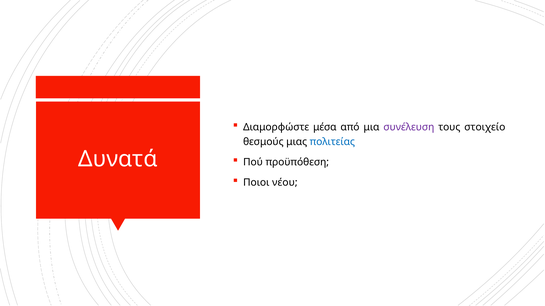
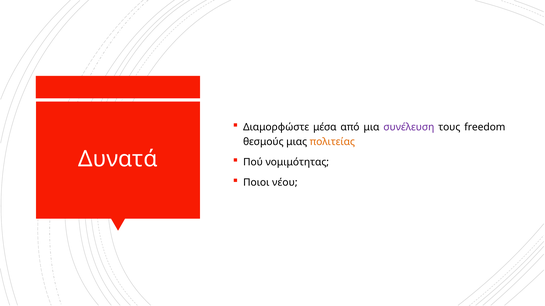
στοιχείο: στοιχείο -> freedom
πολιτείας colour: blue -> orange
προϋπόθεση: προϋπόθεση -> νομιμότητας
